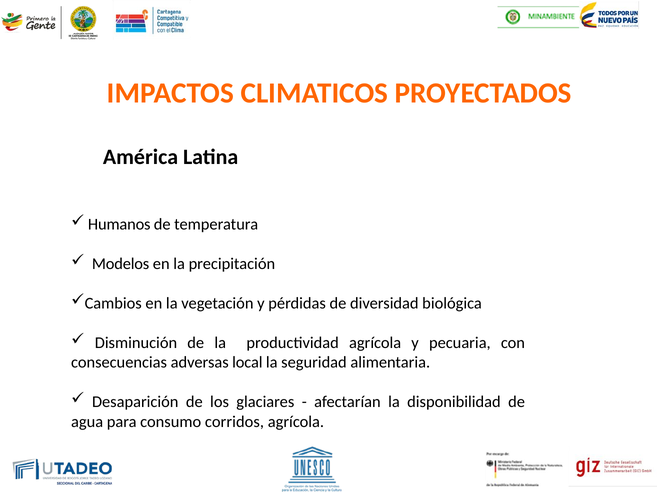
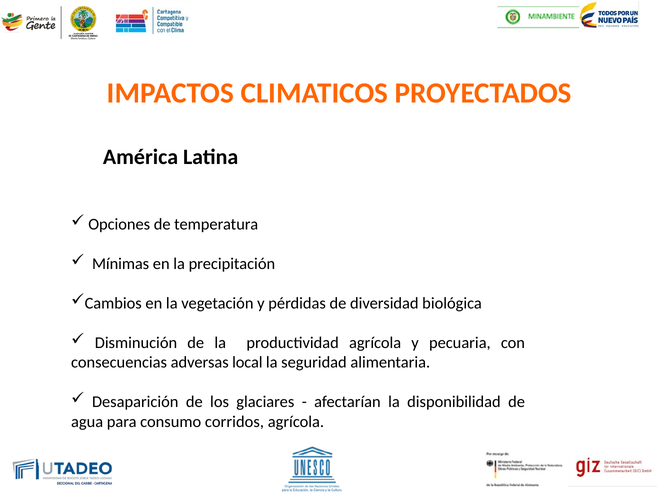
Humanos: Humanos -> Opciones
Modelos: Modelos -> Mínimas
